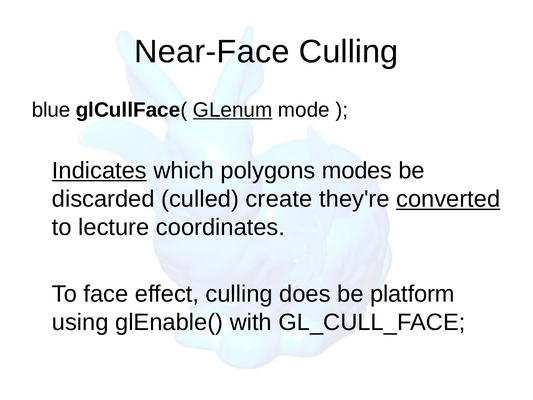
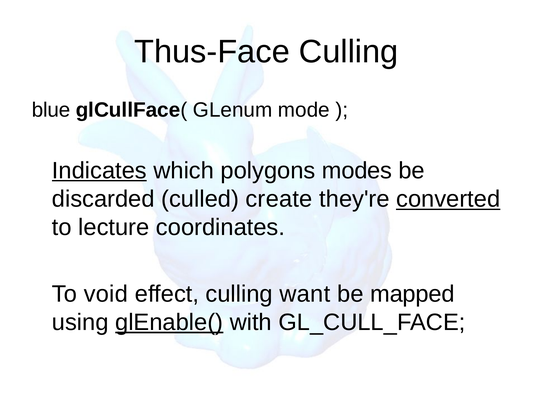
Near-Face: Near-Face -> Thus-Face
GLenum underline: present -> none
face: face -> void
does: does -> want
platform: platform -> mapped
glEnable( underline: none -> present
